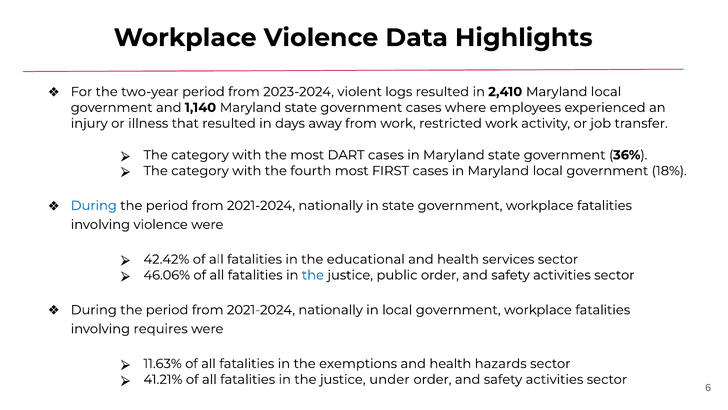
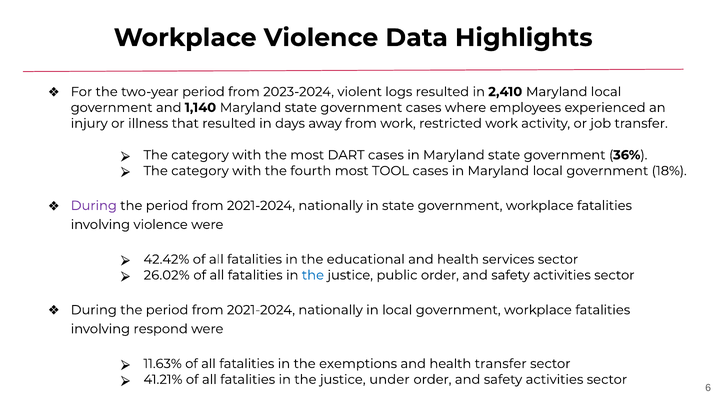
FIRST: FIRST -> TOOL
During at (94, 205) colour: blue -> purple
46.06%: 46.06% -> 26.02%
requires: requires -> respond
health hazards: hazards -> transfer
